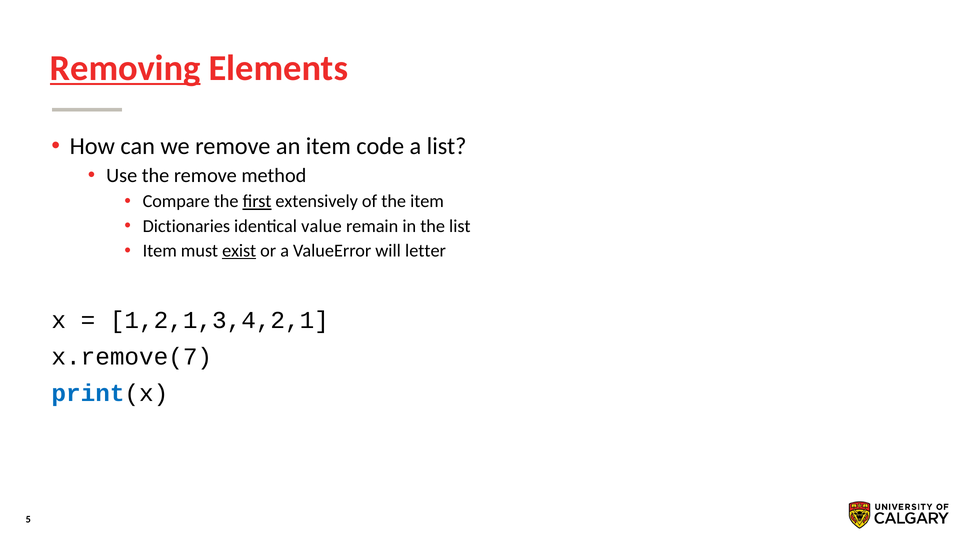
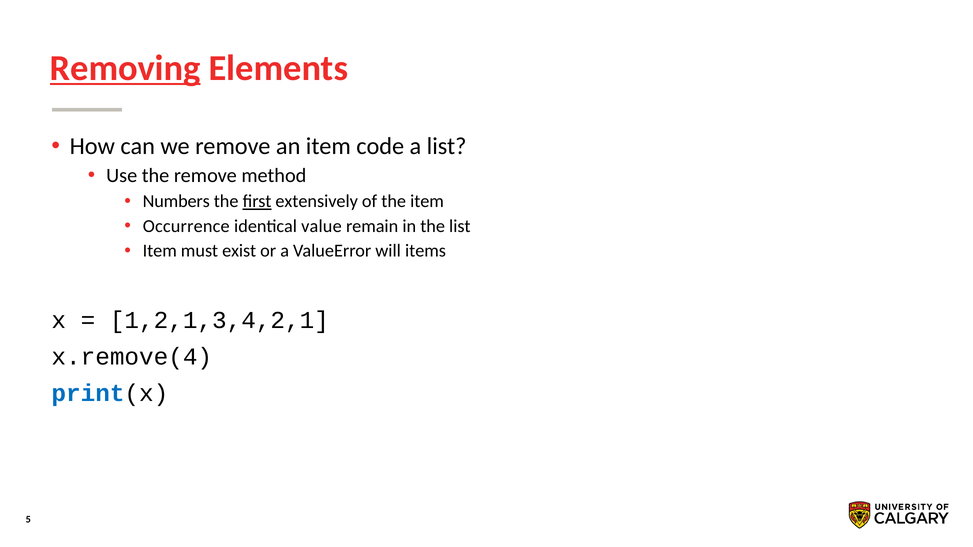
Compare: Compare -> Numbers
Dictionaries: Dictionaries -> Occurrence
exist underline: present -> none
letter: letter -> items
x.remove(7: x.remove(7 -> x.remove(4
